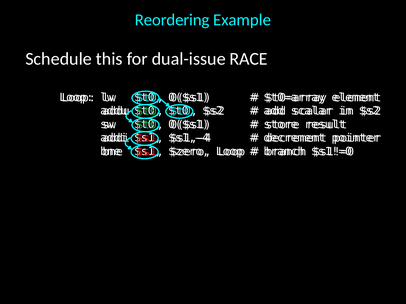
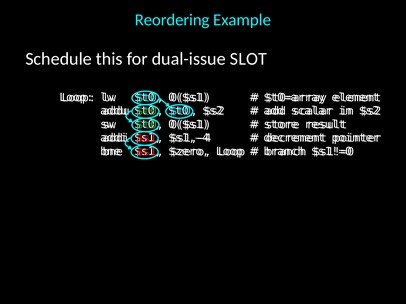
RACE: RACE -> SLOT
